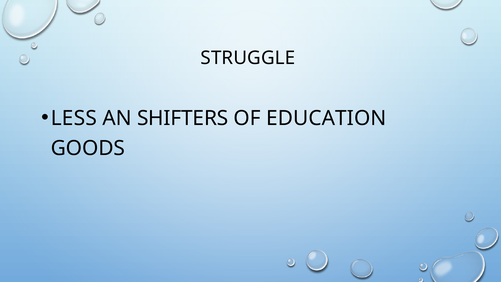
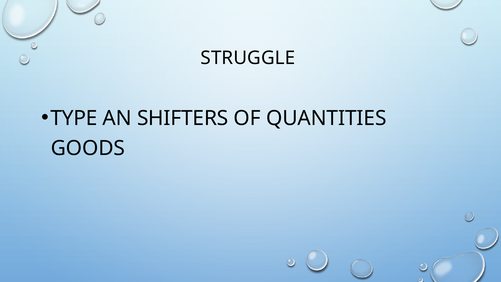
LESS: LESS -> TYPE
EDUCATION: EDUCATION -> QUANTITIES
